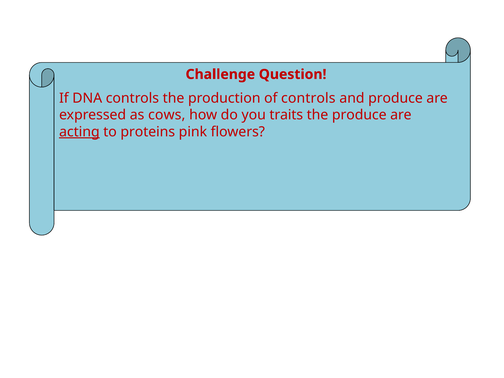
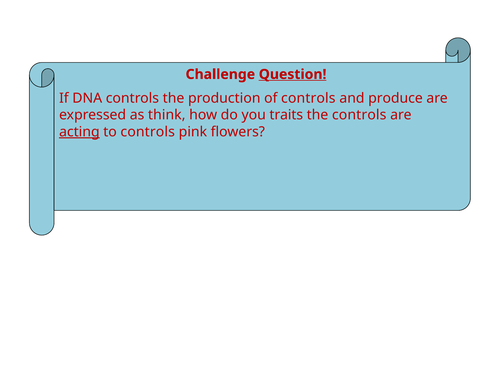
Question underline: none -> present
cows: cows -> think
the produce: produce -> controls
to proteins: proteins -> controls
